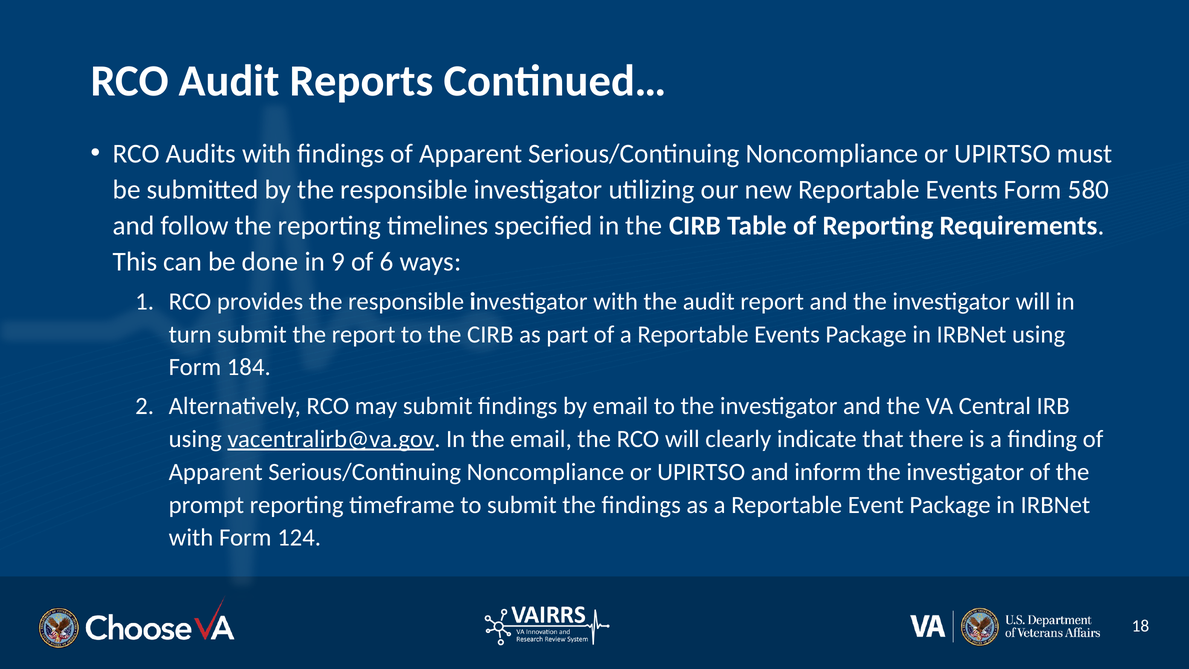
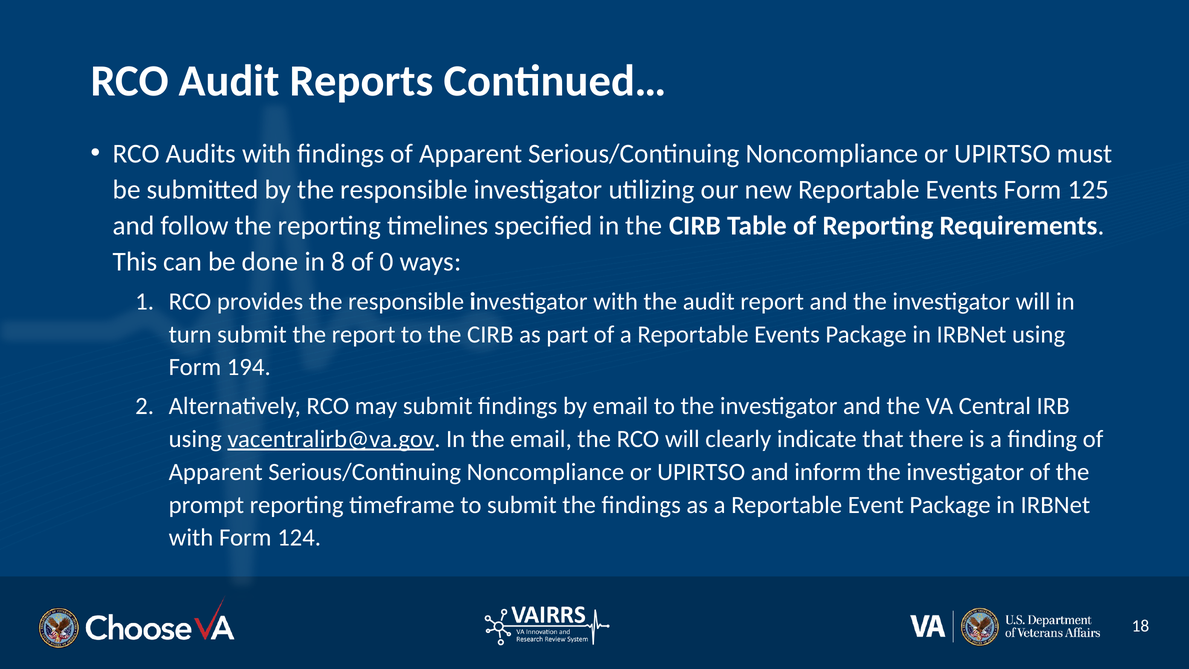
580: 580 -> 125
9: 9 -> 8
6: 6 -> 0
184: 184 -> 194
